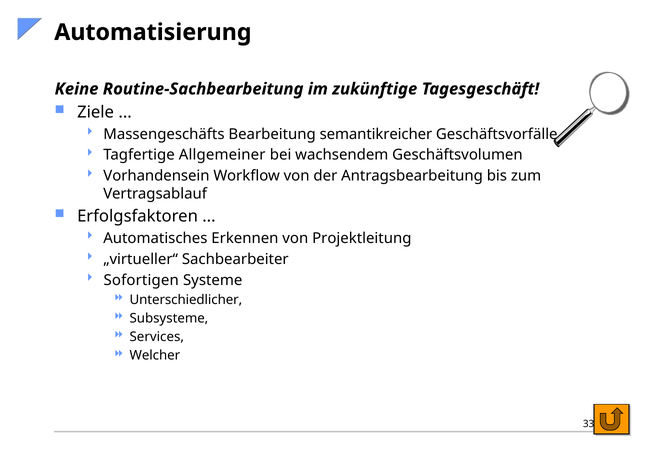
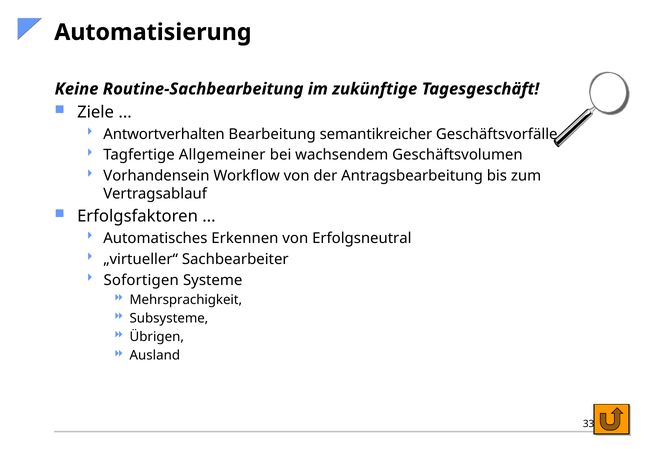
Massengeschäfts: Massengeschäfts -> Antwortverhalten
Projektleitung: Projektleitung -> Erfolgsneutral
Unterschiedlicher: Unterschiedlicher -> Mehrsprachigkeit
Services: Services -> Übrigen
Welcher: Welcher -> Ausland
